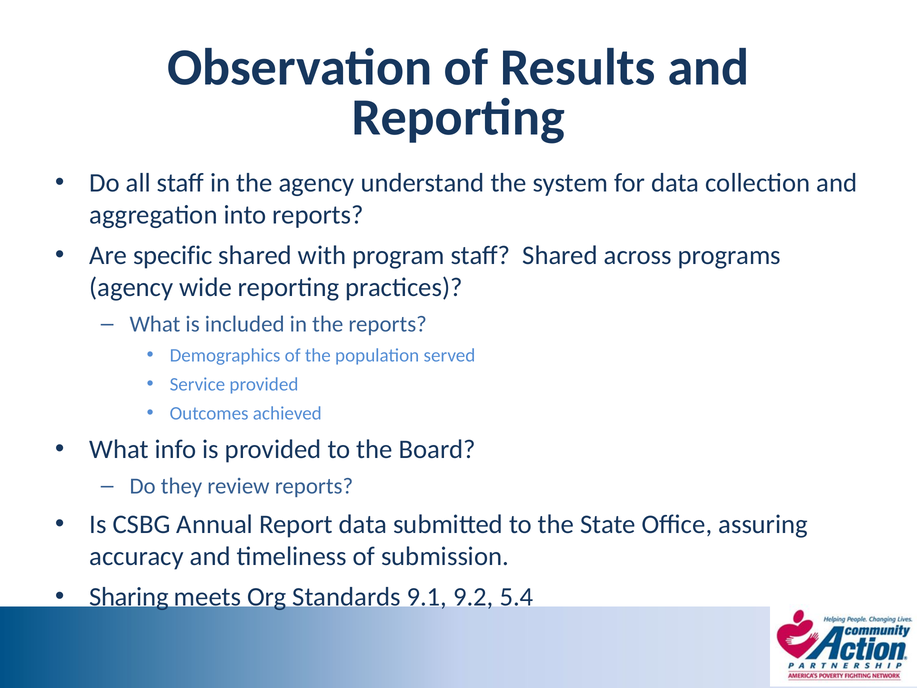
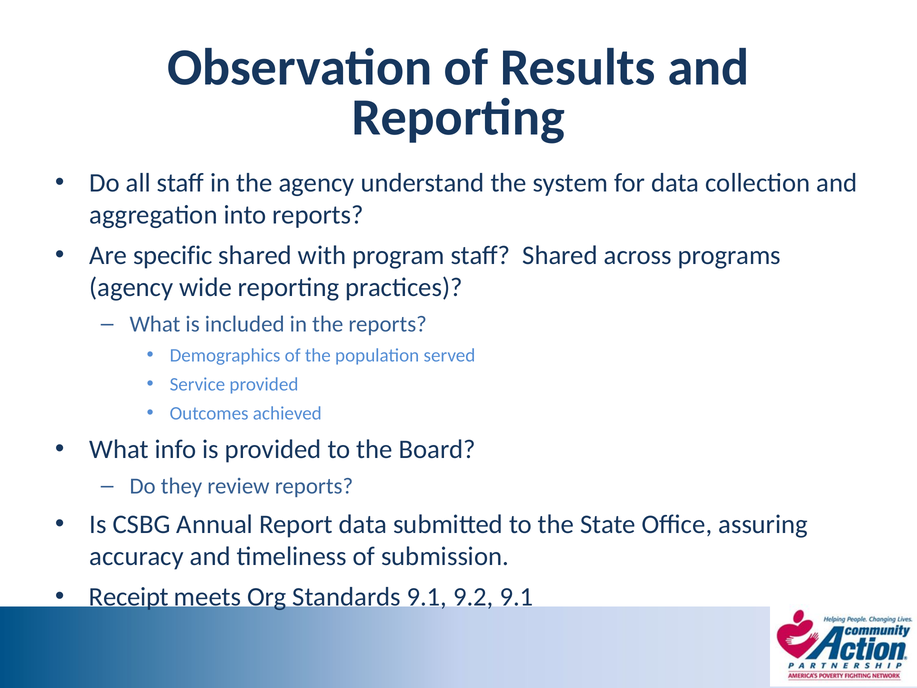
Sharing: Sharing -> Receipt
9.2 5.4: 5.4 -> 9.1
